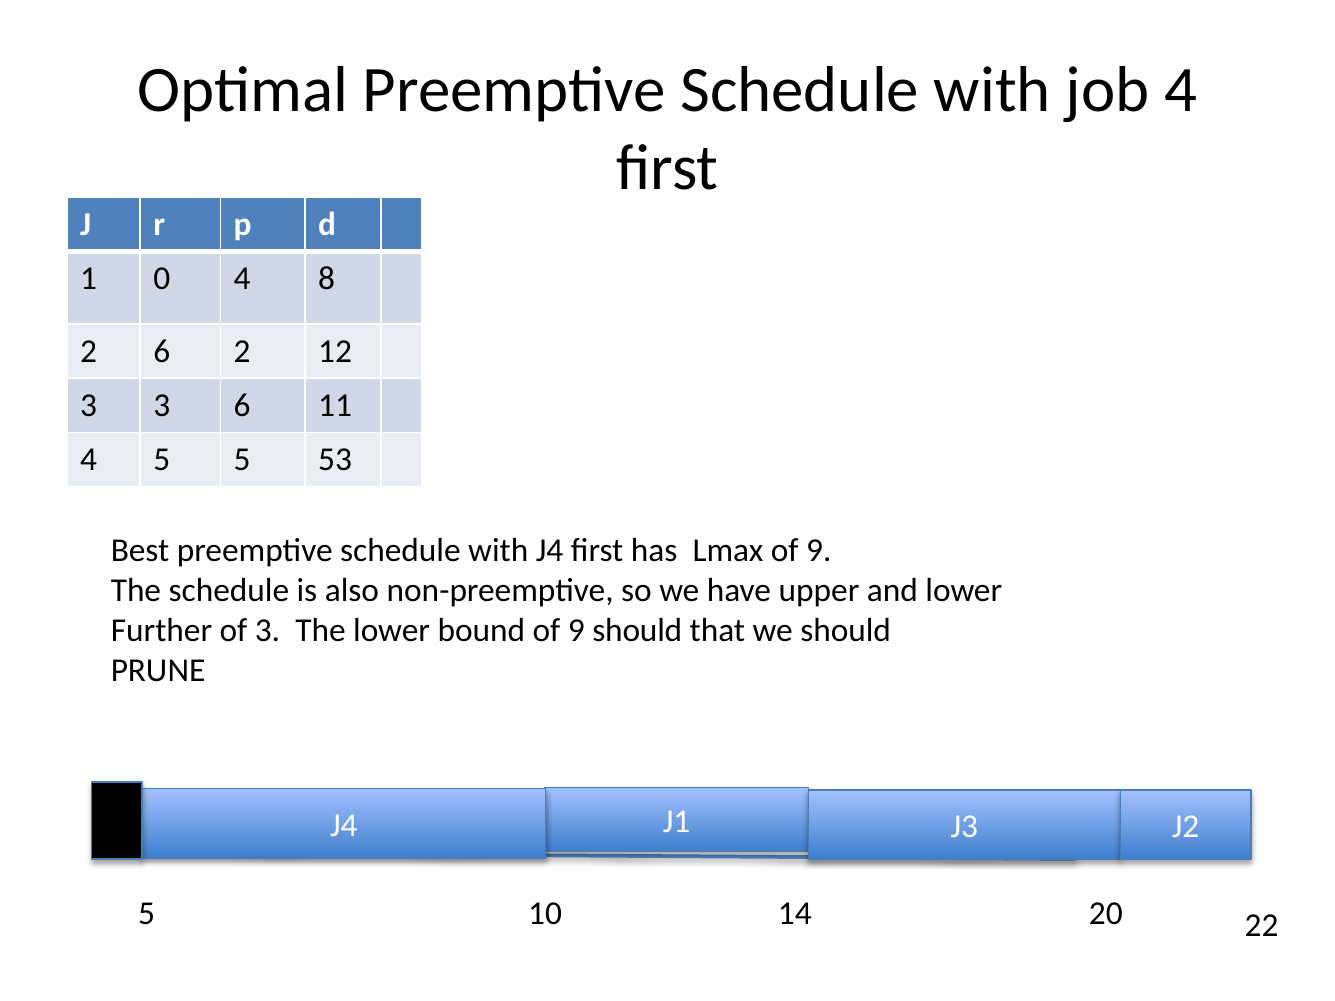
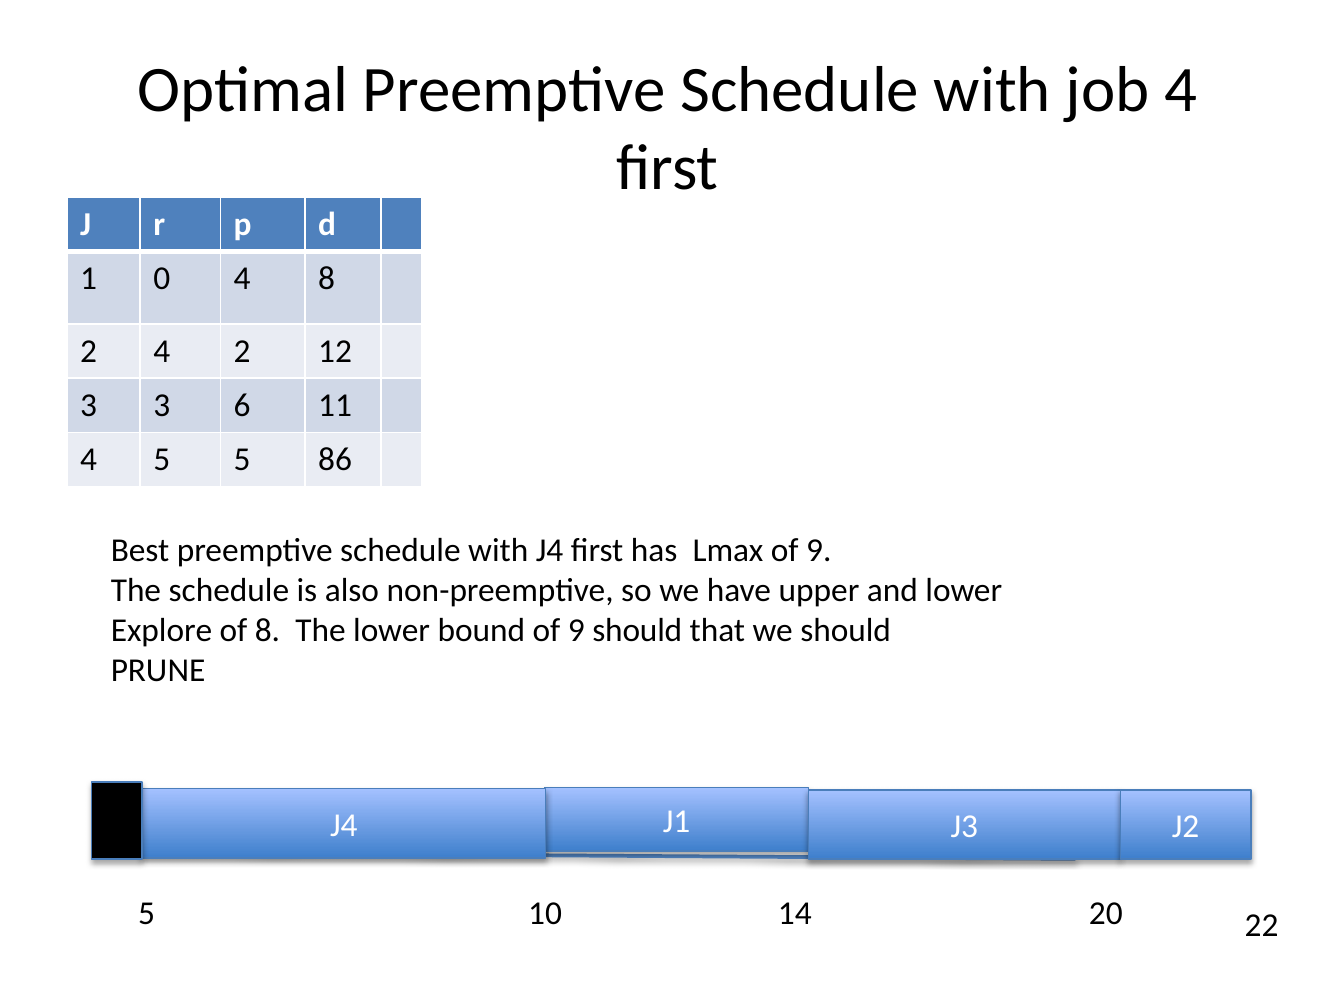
2 6: 6 -> 4
53: 53 -> 86
Further: Further -> Explore
of 3: 3 -> 8
